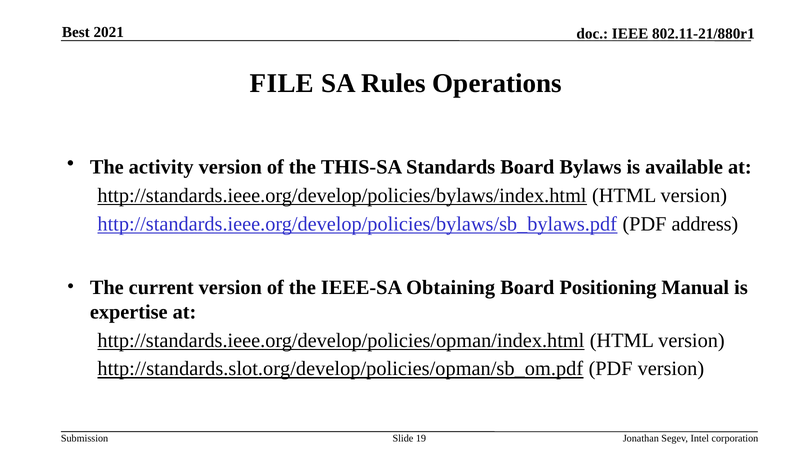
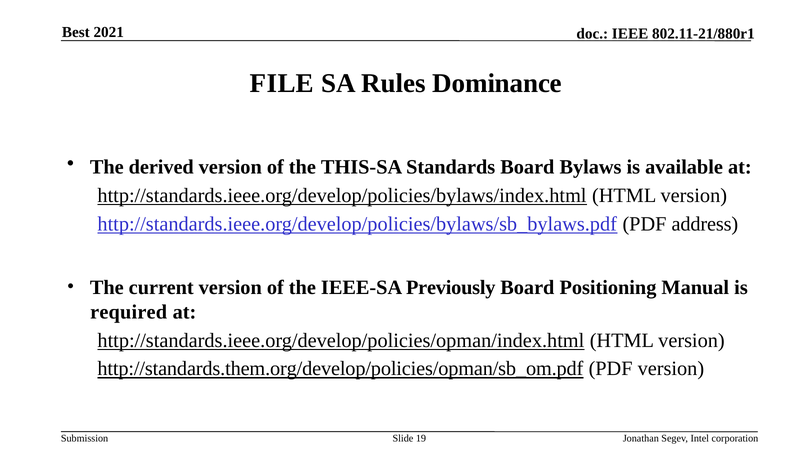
Operations: Operations -> Dominance
activity: activity -> derived
Obtaining: Obtaining -> Previously
expertise: expertise -> required
http://standards.slot.org/develop/policies/opman/sb_om.pdf: http://standards.slot.org/develop/policies/opman/sb_om.pdf -> http://standards.them.org/develop/policies/opman/sb_om.pdf
